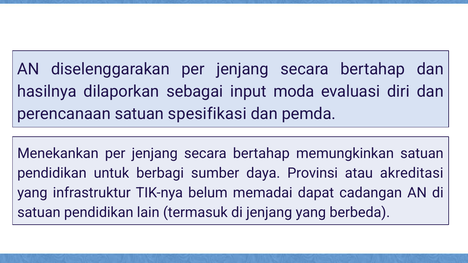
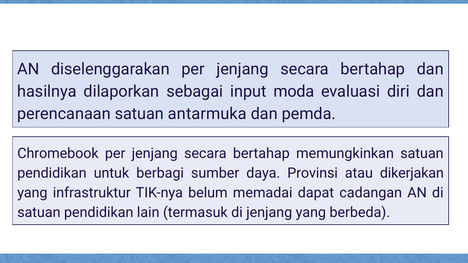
spesifikasi: spesifikasi -> antarmuka
Menekankan: Menekankan -> Chromebook
akreditasi: akreditasi -> dikerjakan
